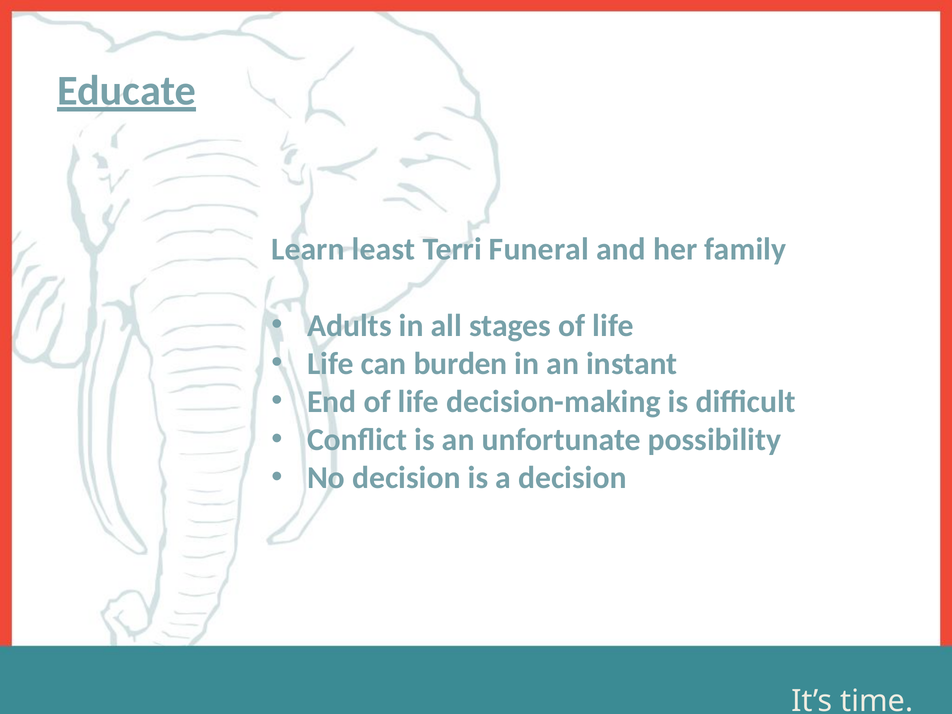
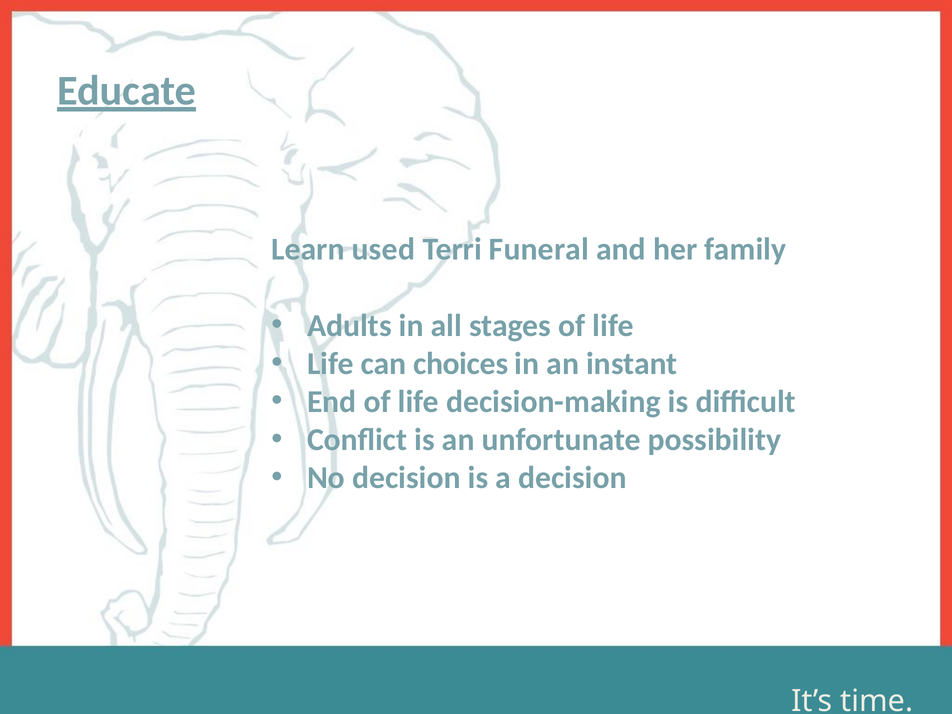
least: least -> used
burden: burden -> choices
